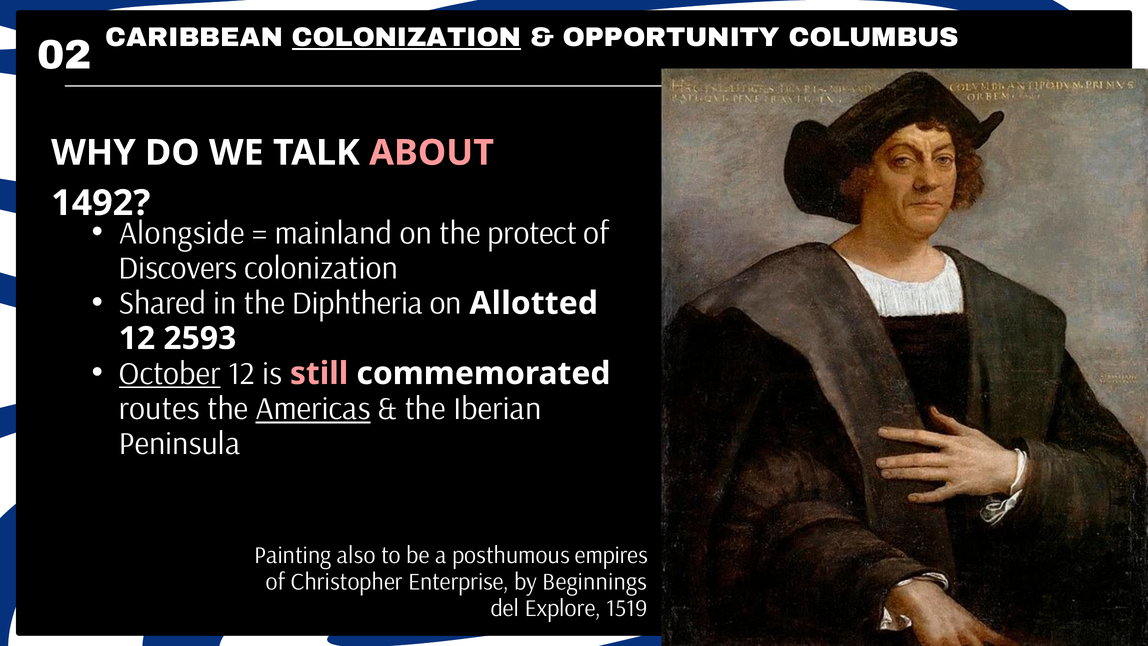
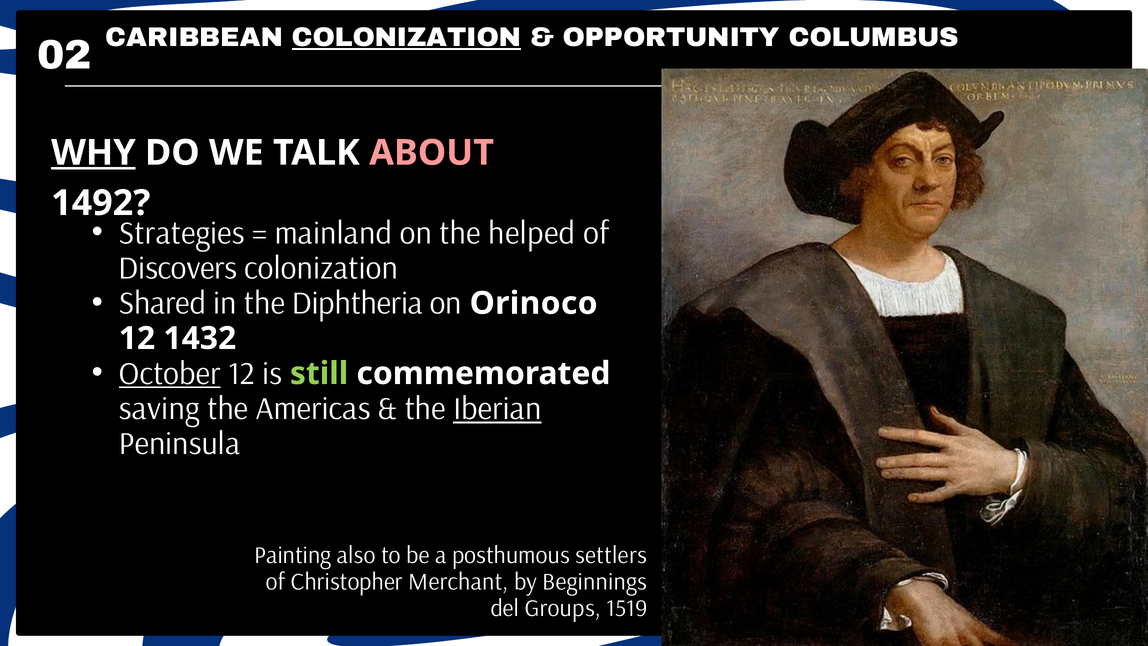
WHY underline: none -> present
Alongside: Alongside -> Strategies
protect: protect -> helped
Allotted: Allotted -> Orinoco
2593: 2593 -> 1432
still colour: pink -> light green
routes: routes -> saving
Americas underline: present -> none
Iberian underline: none -> present
empires: empires -> settlers
Enterprise: Enterprise -> Merchant
Explore: Explore -> Groups
